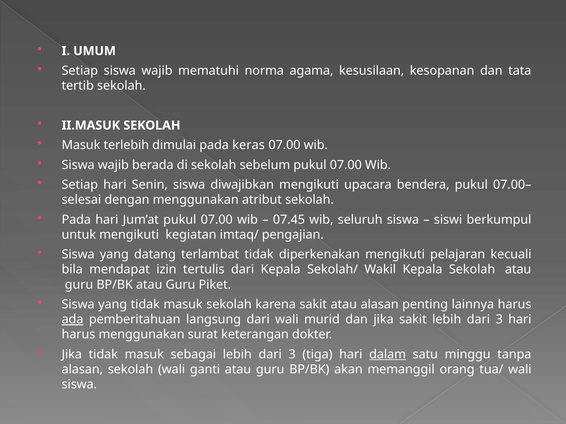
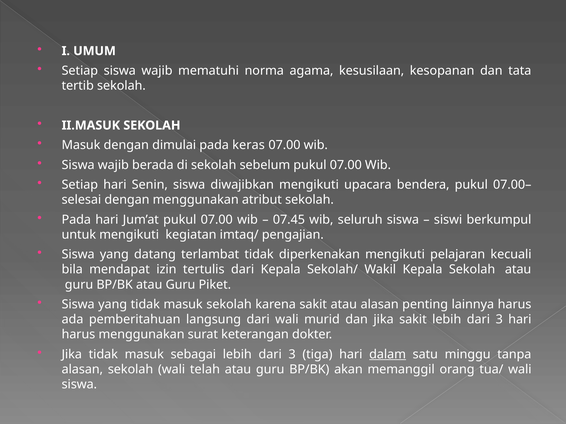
Masuk terlebih: terlebih -> dengan
ada underline: present -> none
ganti: ganti -> telah
